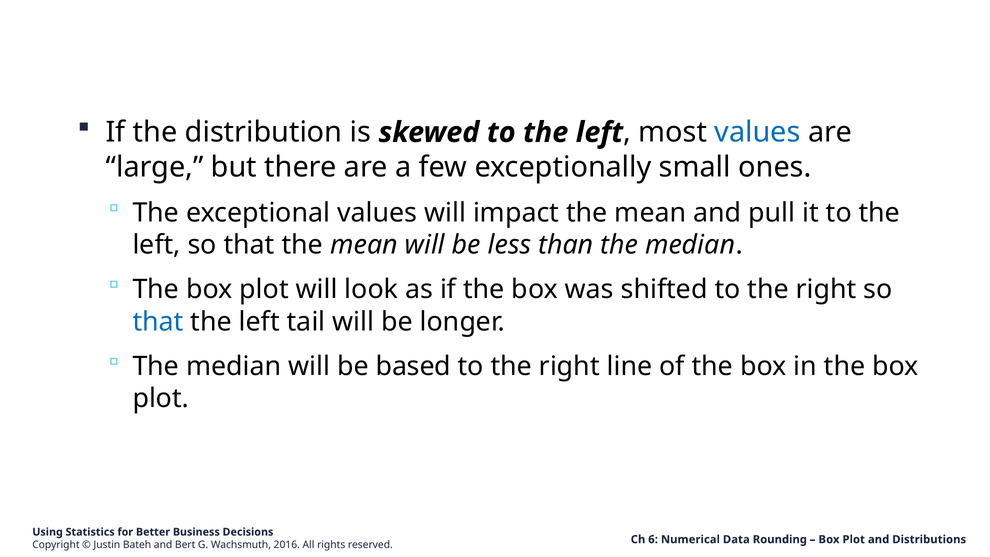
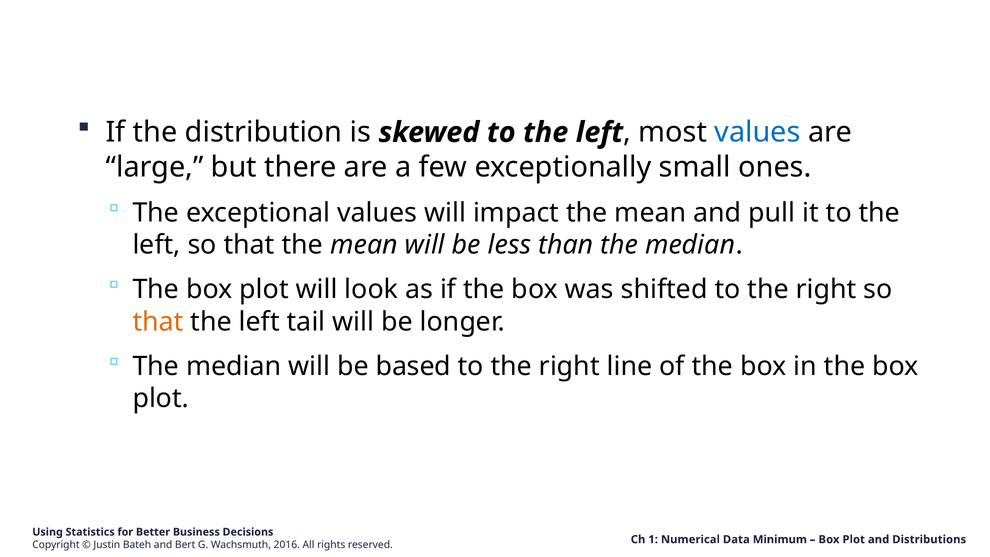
that at (158, 322) colour: blue -> orange
6: 6 -> 1
Rounding: Rounding -> Minimum
